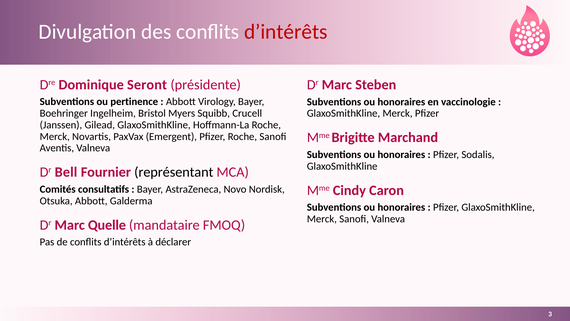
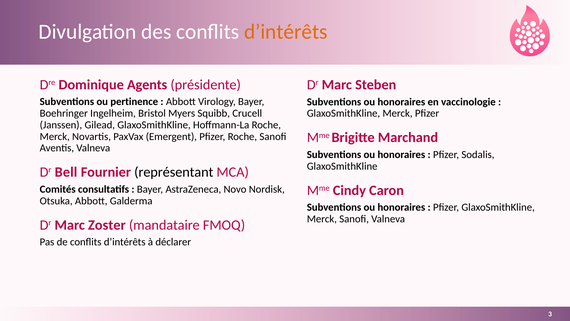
d’intérêts at (286, 32) colour: red -> orange
Seront: Seront -> Agents
Quelle: Quelle -> Zoster
